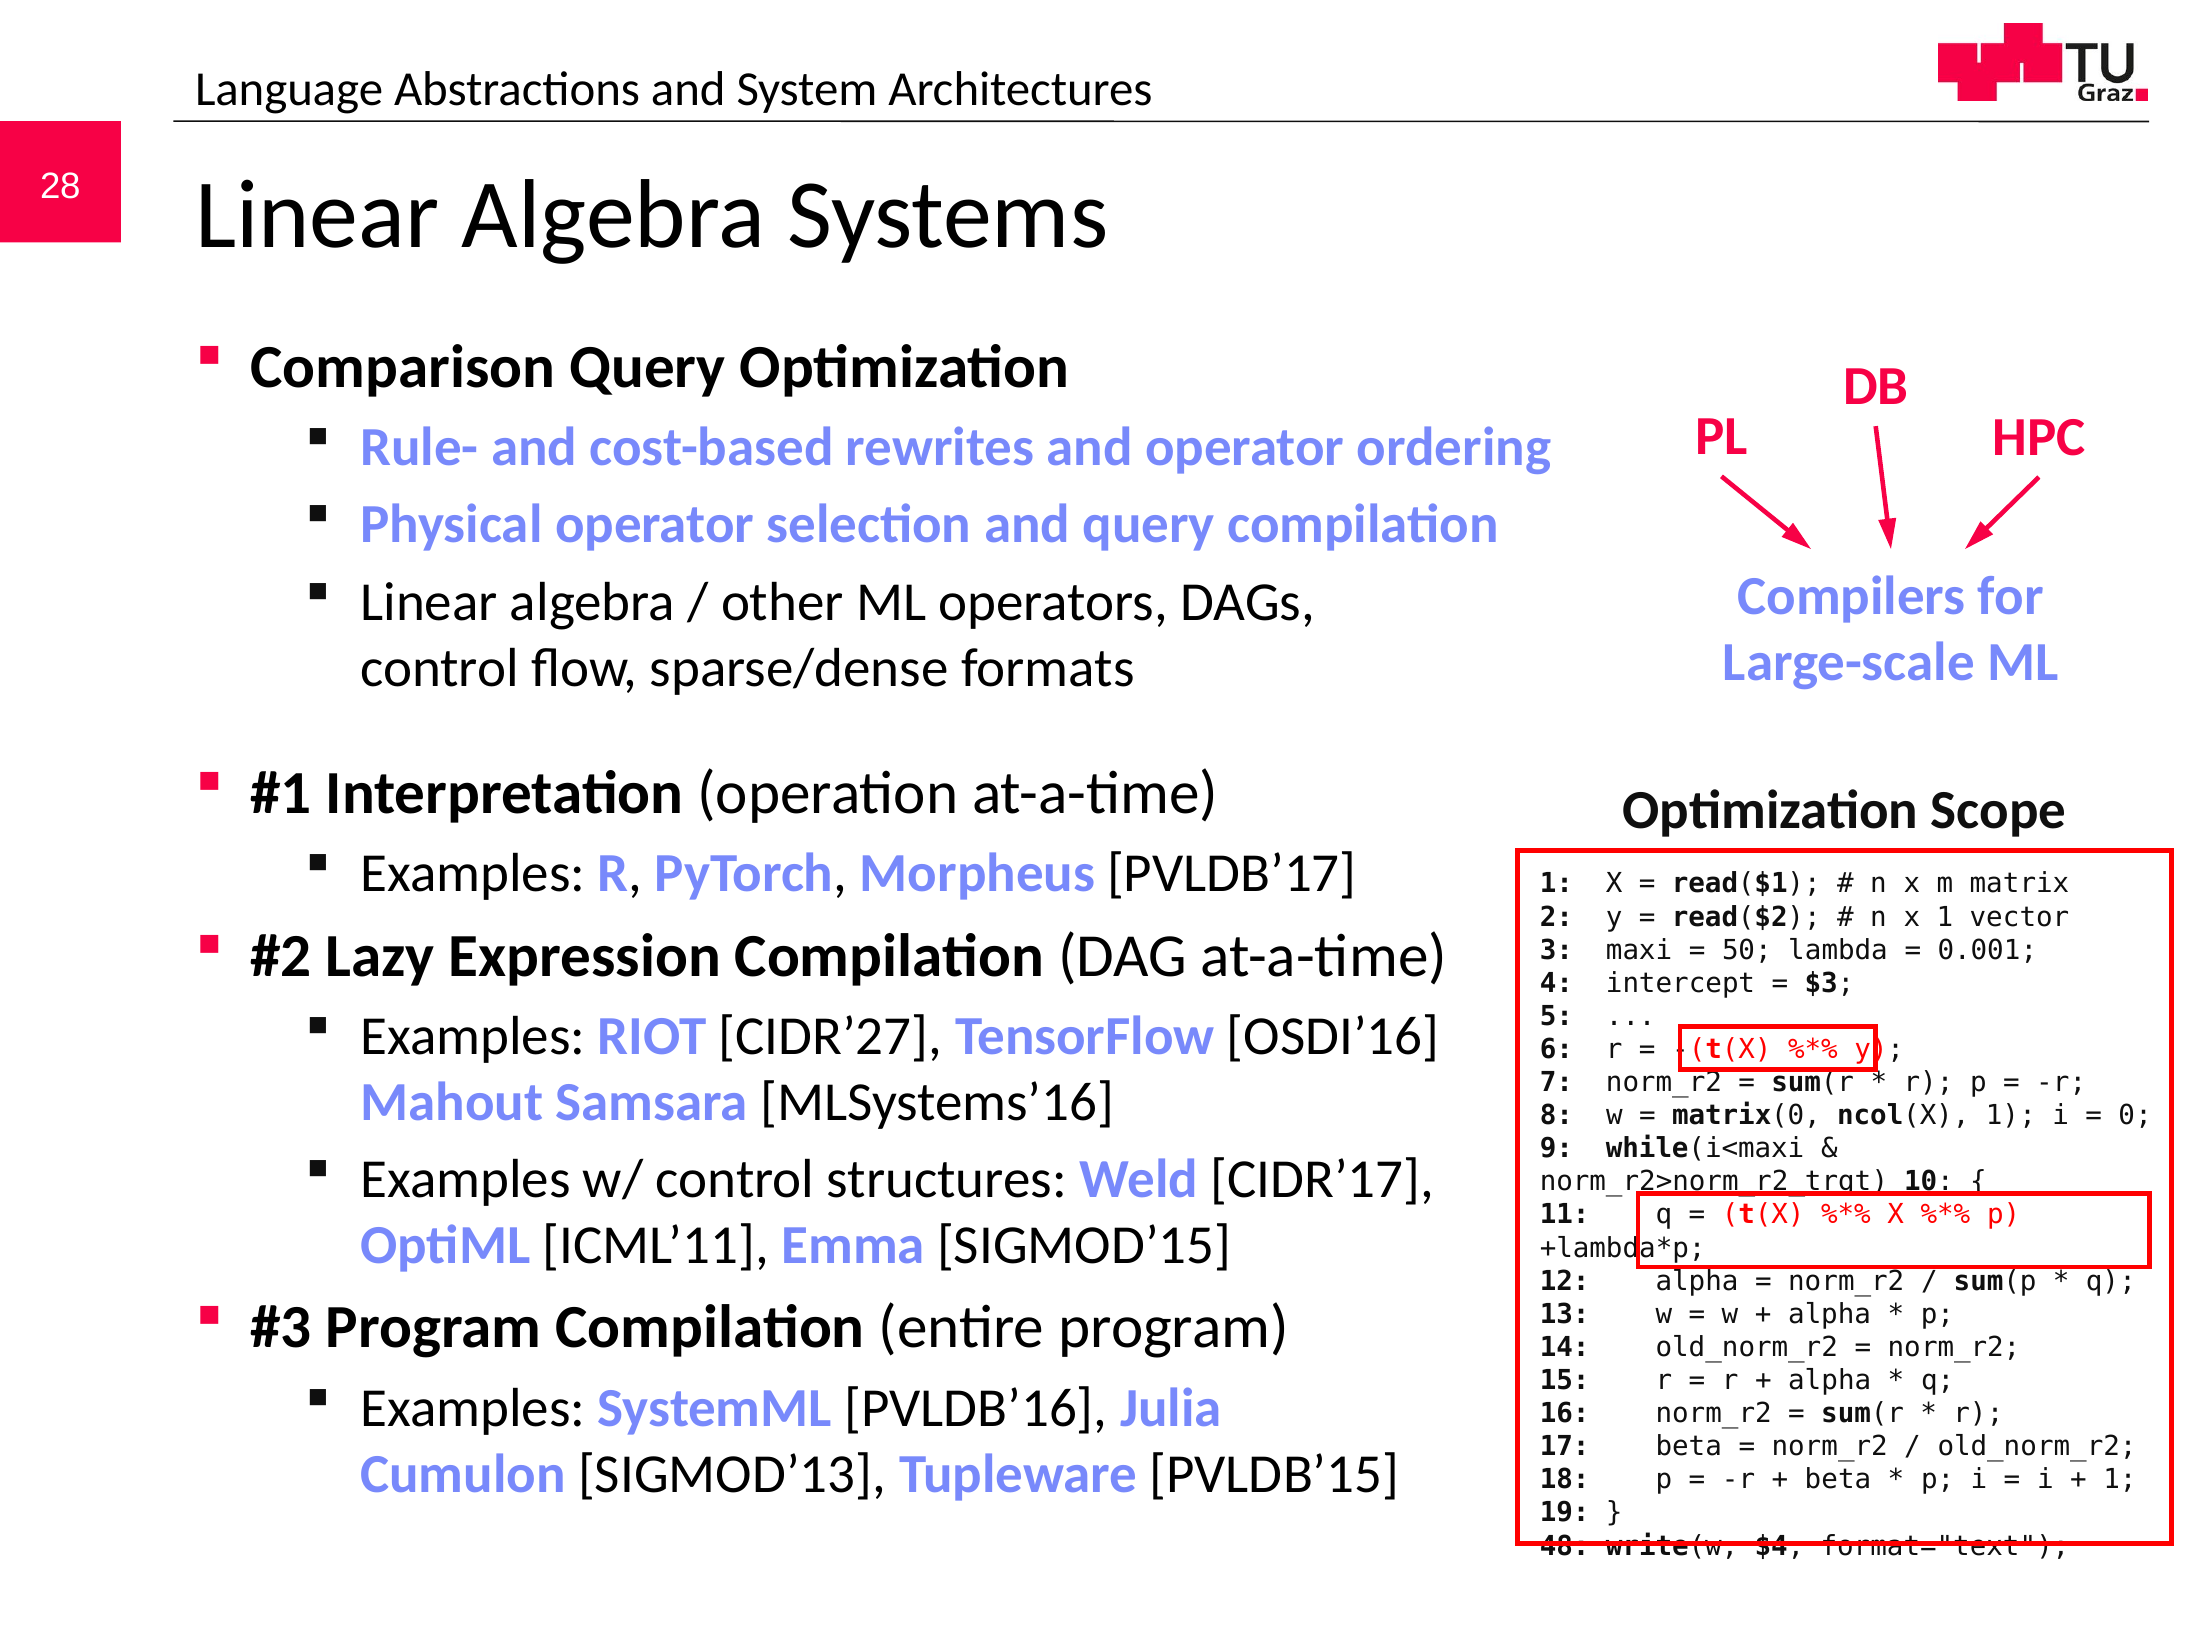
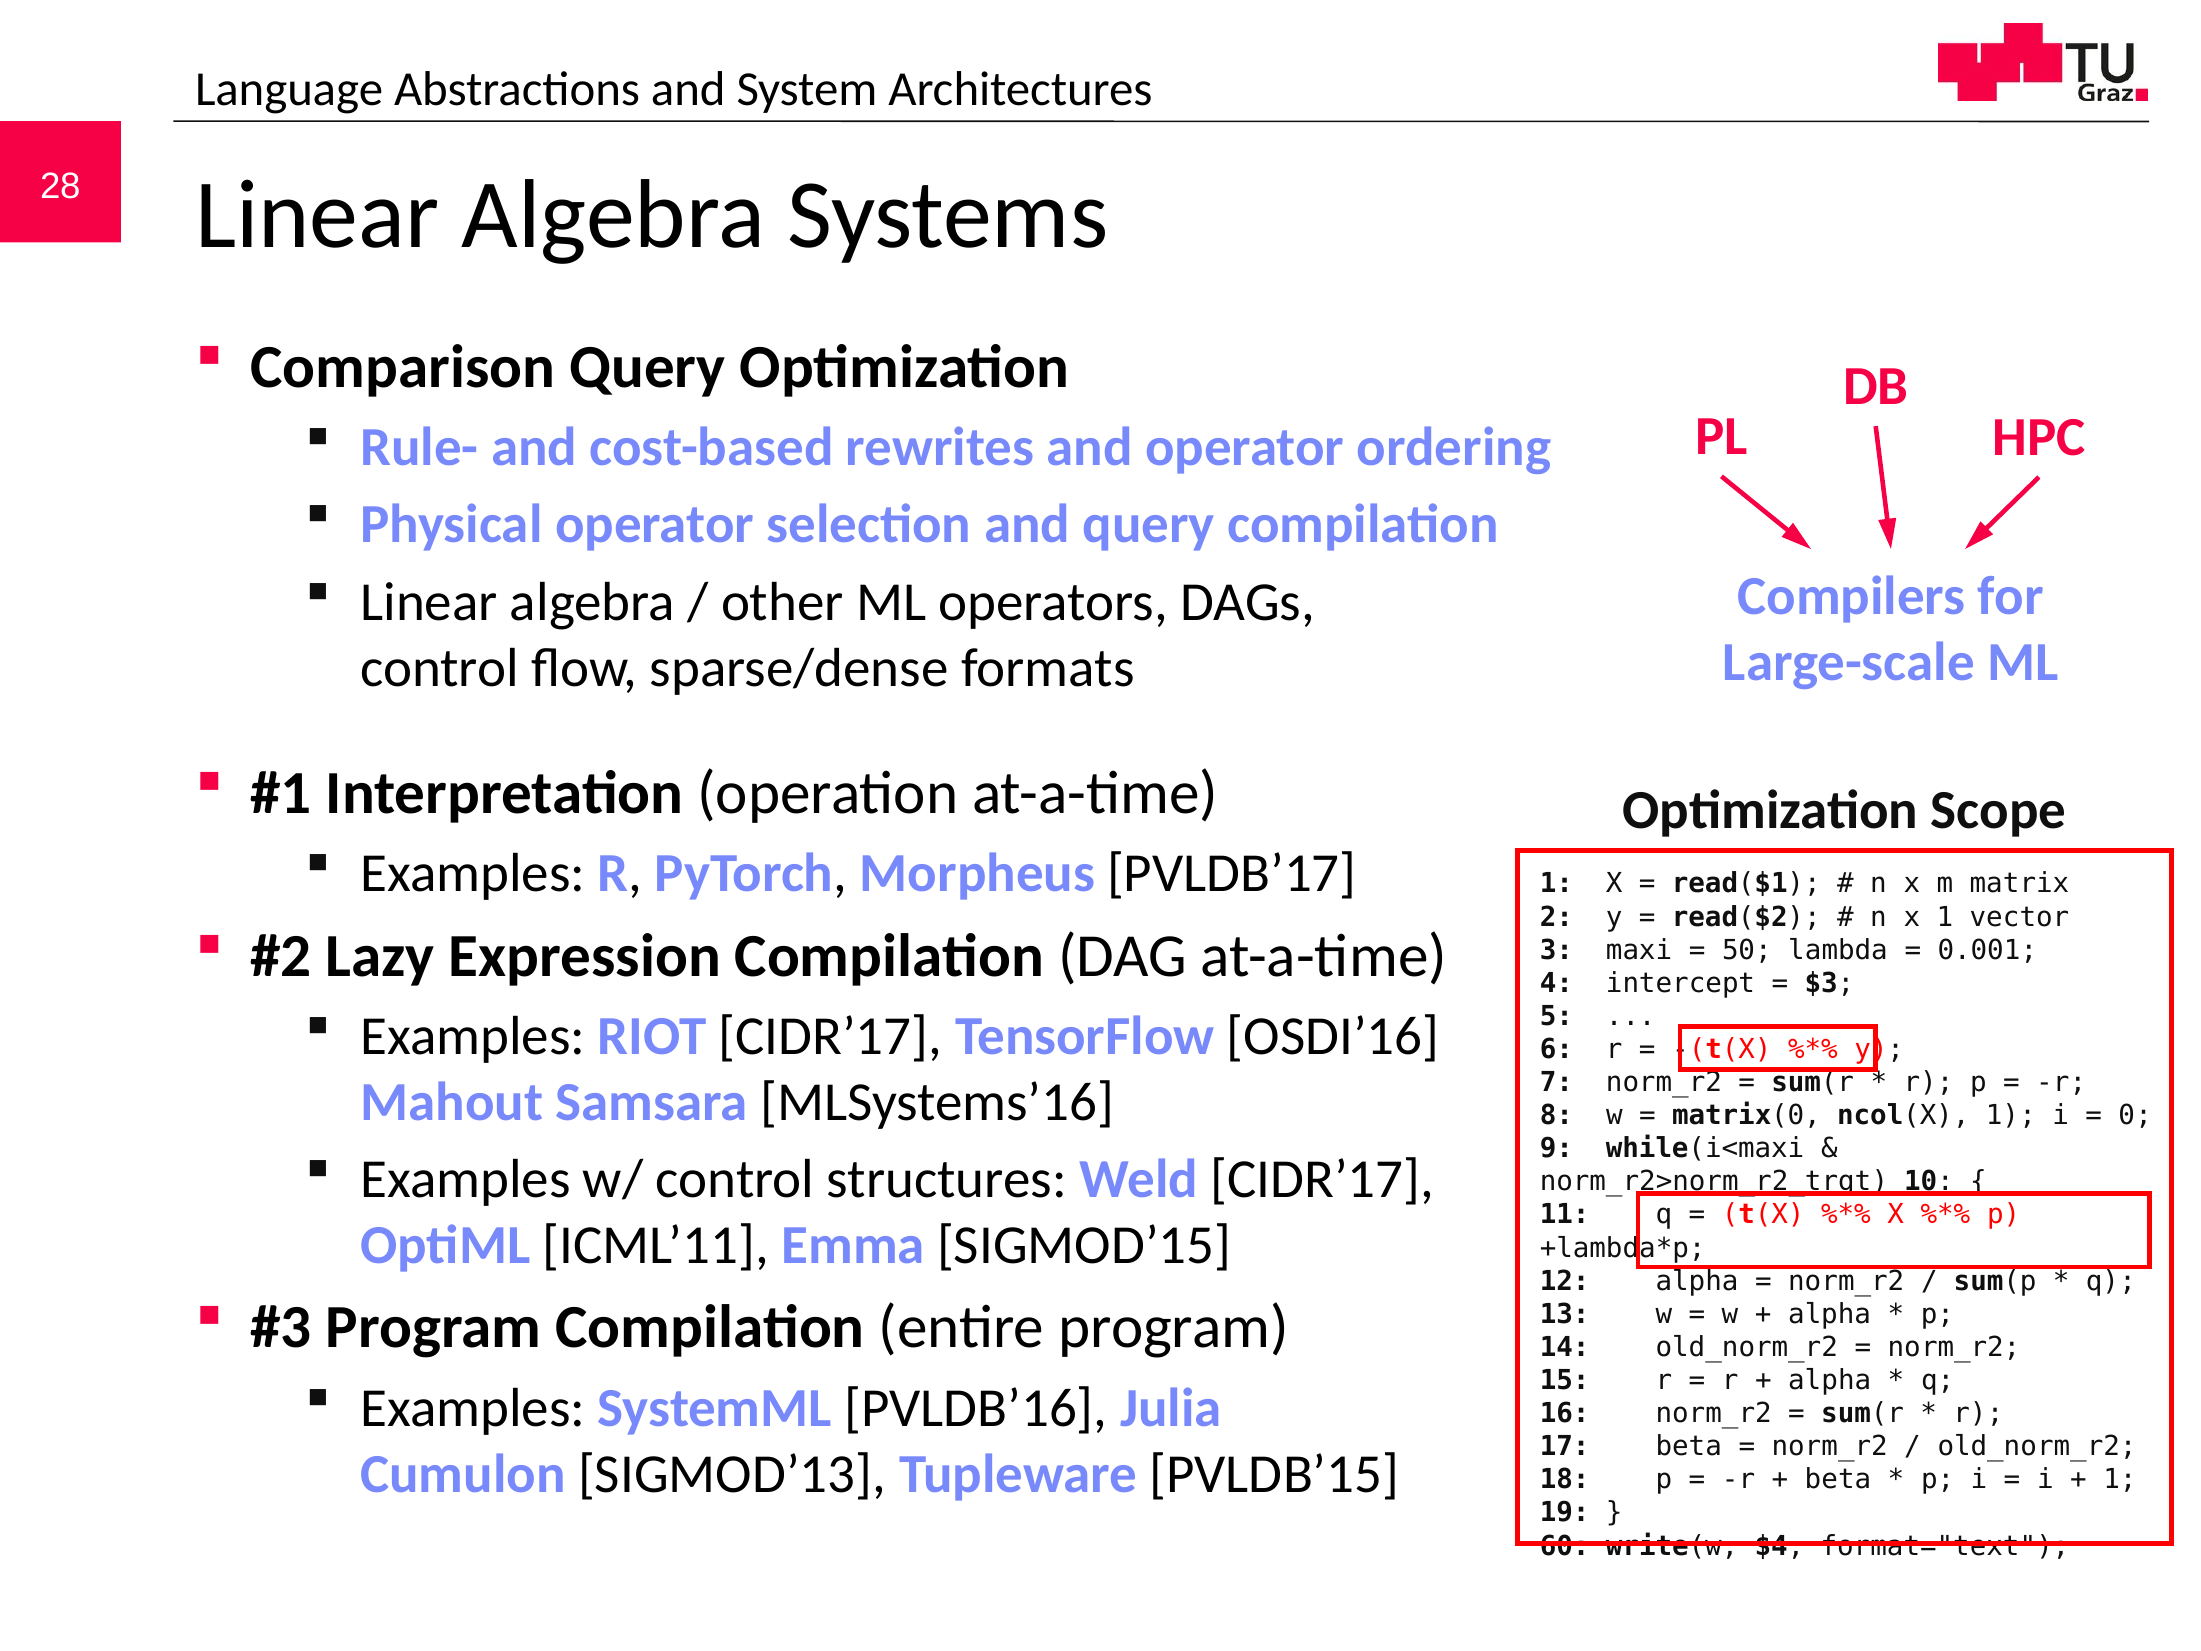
RIOT CIDR’27: CIDR’27 -> CIDR’17
48: 48 -> 60
